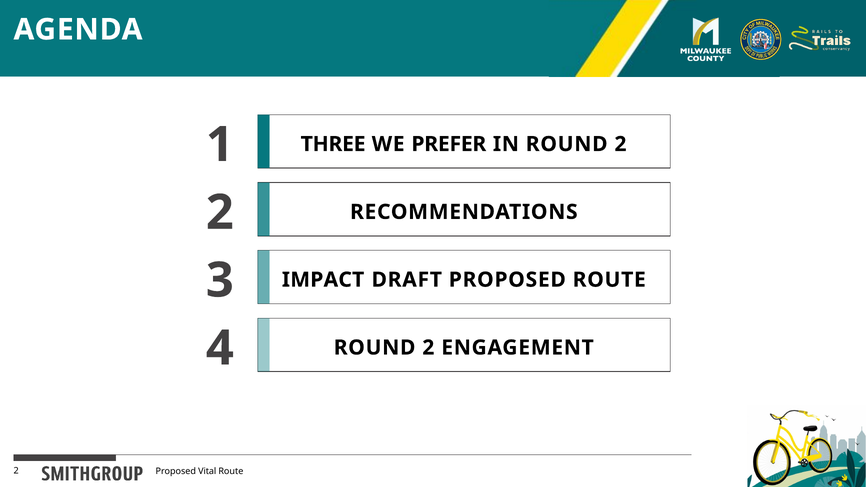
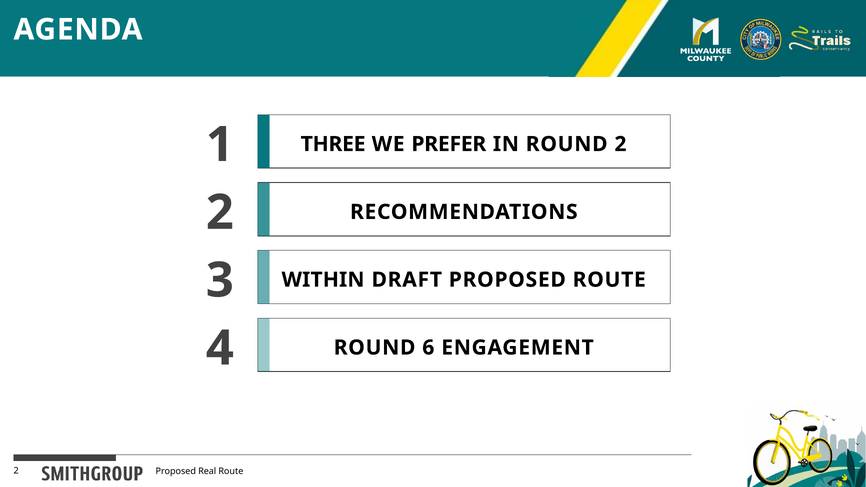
IMPACT: IMPACT -> WITHIN
2 at (428, 348): 2 -> 6
Vital: Vital -> Real
